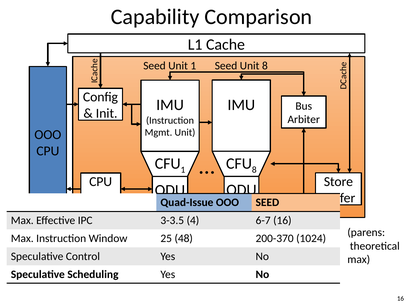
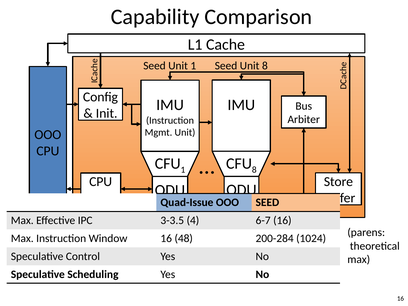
Window 25: 25 -> 16
200-370: 200-370 -> 200-284
